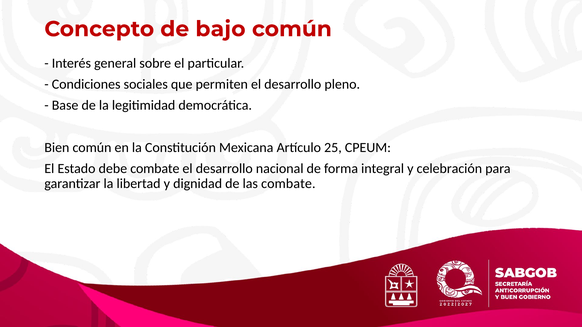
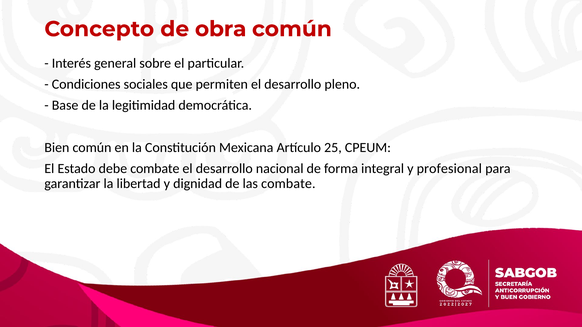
bajo: bajo -> obra
celebración: celebración -> profesional
